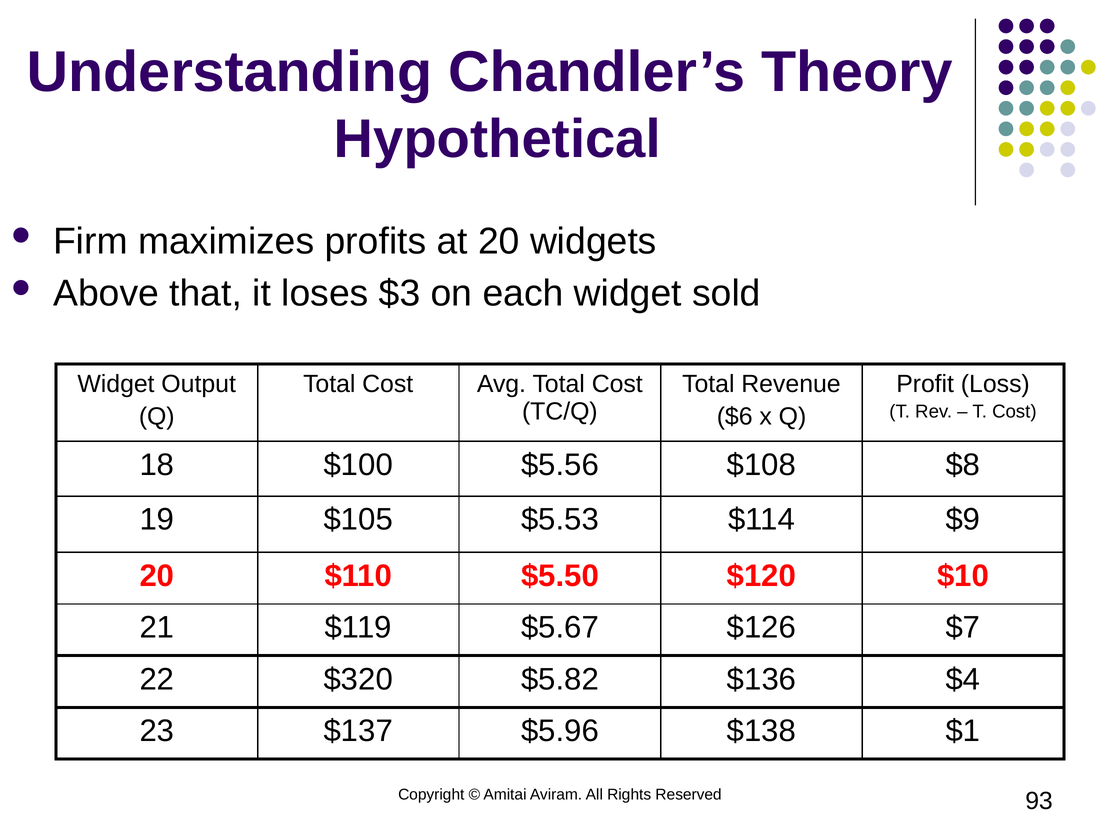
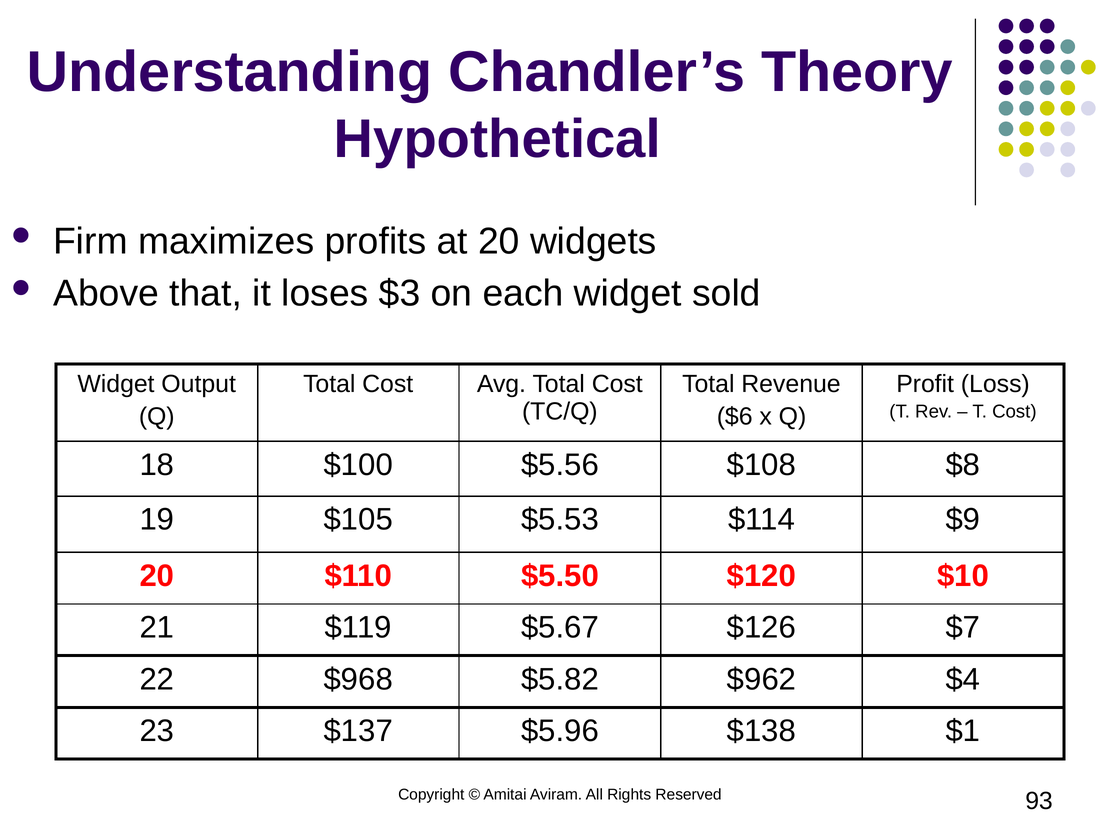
$320: $320 -> $968
$136: $136 -> $962
